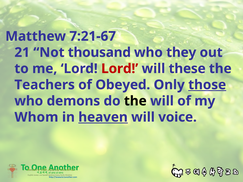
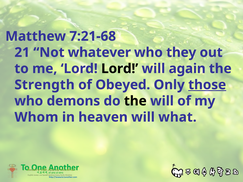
7:21-67: 7:21-67 -> 7:21-68
thousand: thousand -> whatever
Lord at (120, 69) colour: red -> black
these: these -> again
Teachers: Teachers -> Strength
heaven underline: present -> none
voice: voice -> what
